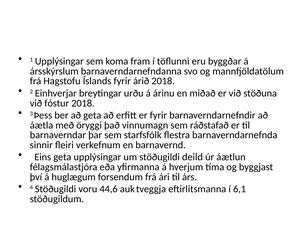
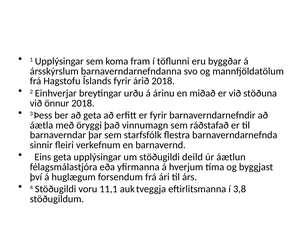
fóstur: fóstur -> önnur
44,6: 44,6 -> 11,1
6,1: 6,1 -> 3,8
